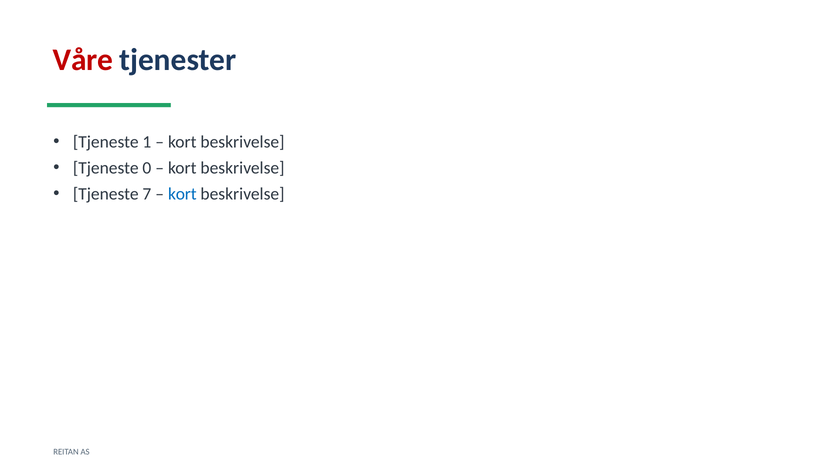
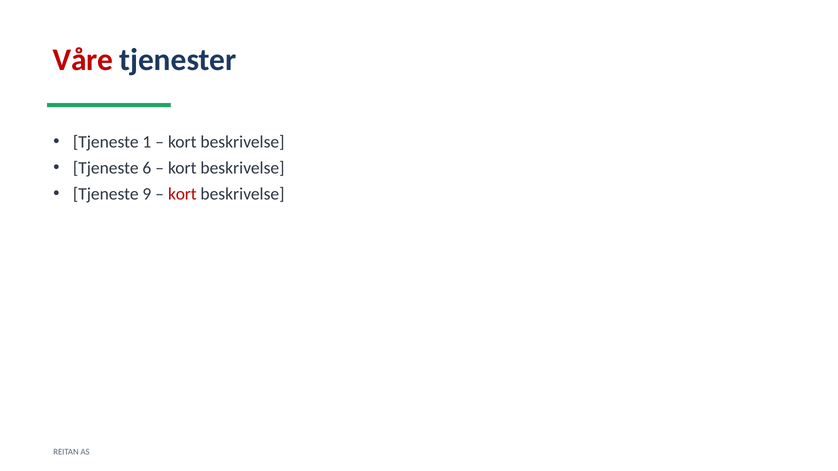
0: 0 -> 6
7: 7 -> 9
kort at (182, 194) colour: blue -> red
